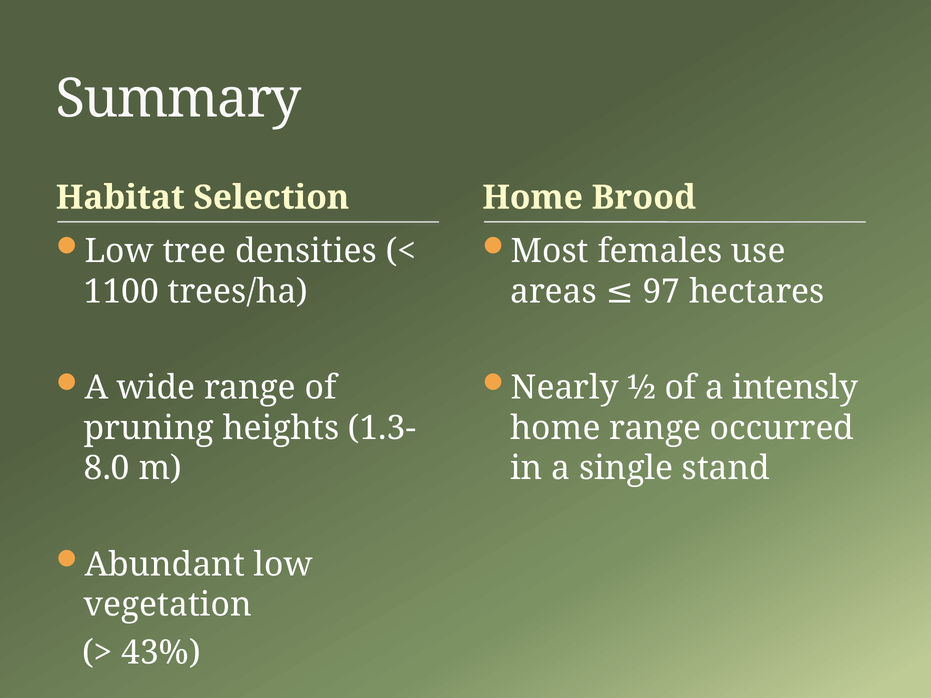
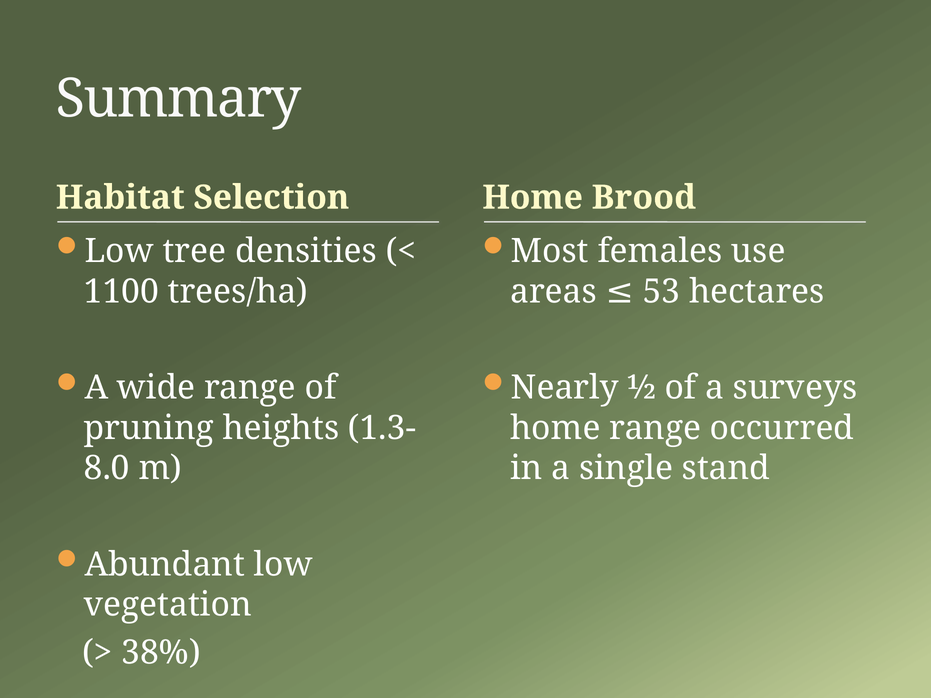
97: 97 -> 53
intensly: intensly -> surveys
43%: 43% -> 38%
